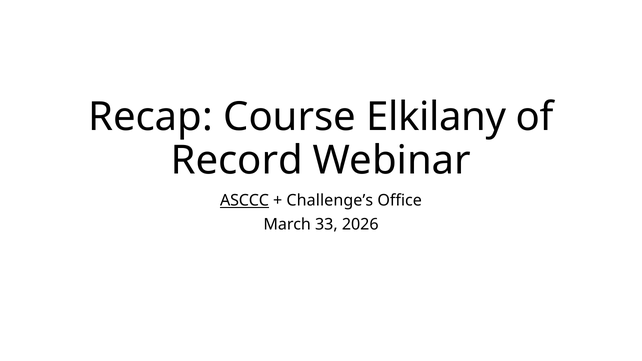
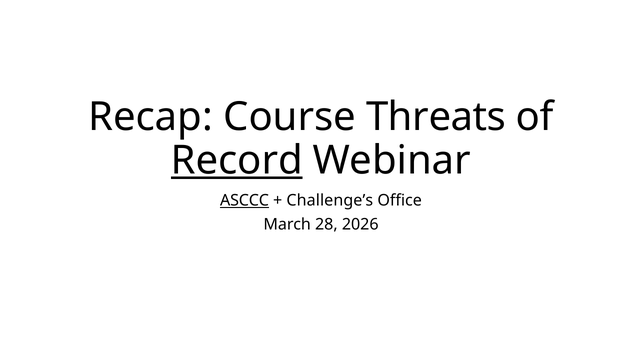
Elkilany: Elkilany -> Threats
Record underline: none -> present
33: 33 -> 28
